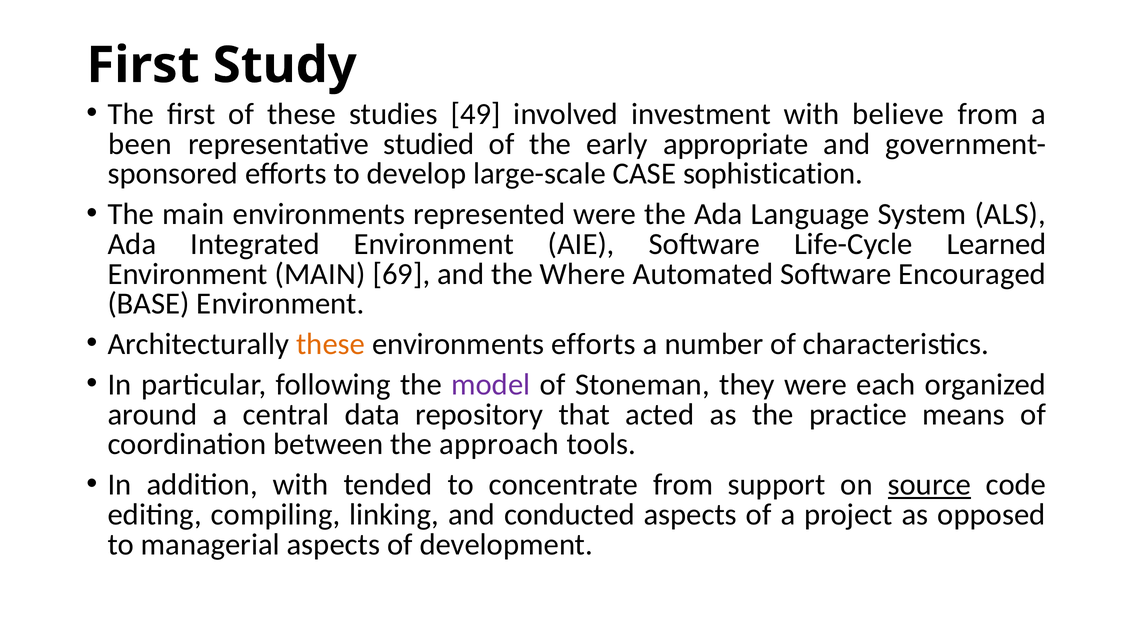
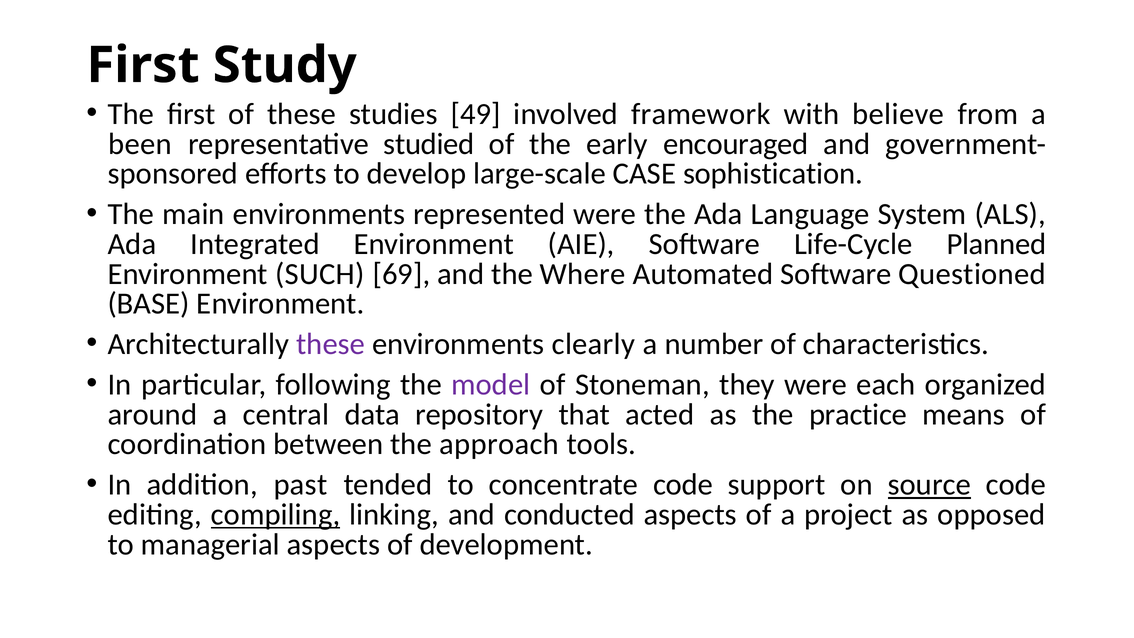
investment: investment -> framework
appropriate: appropriate -> encouraged
Learned: Learned -> Planned
Environment MAIN: MAIN -> SUCH
Encouraged: Encouraged -> Questioned
these at (331, 344) colour: orange -> purple
environments efforts: efforts -> clearly
addition with: with -> past
concentrate from: from -> code
compiling underline: none -> present
